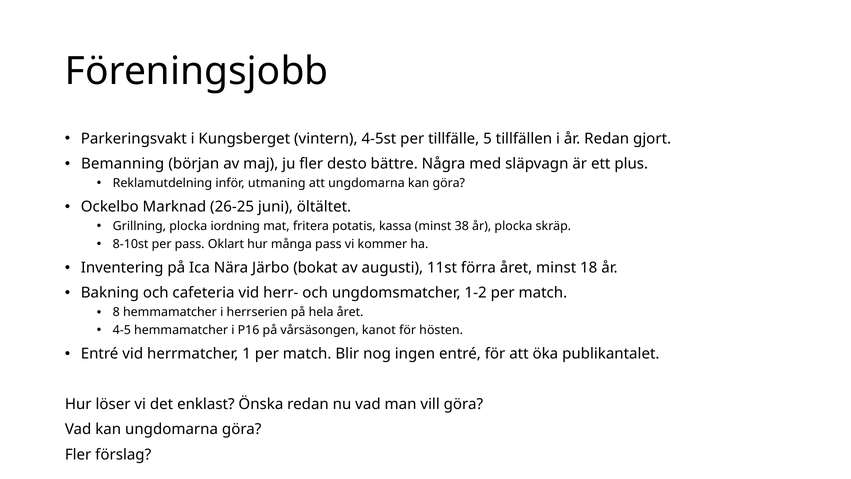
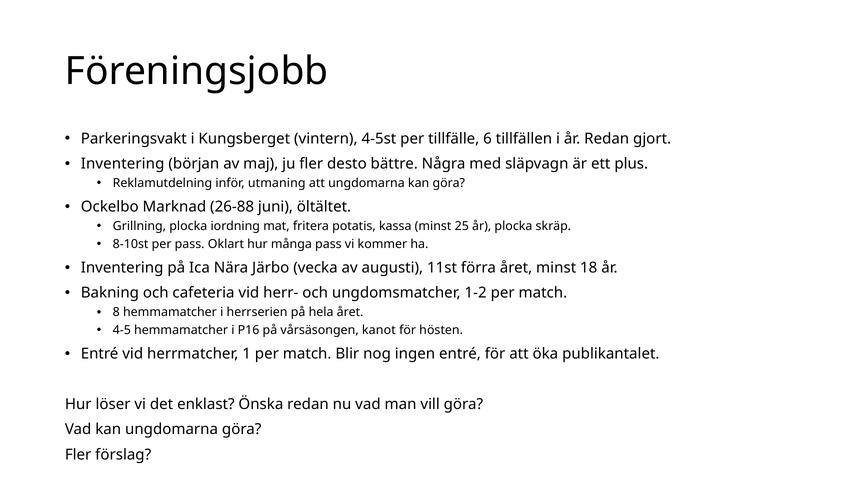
5: 5 -> 6
Bemanning at (123, 164): Bemanning -> Inventering
26-25: 26-25 -> 26-88
38: 38 -> 25
bokat: bokat -> vecka
